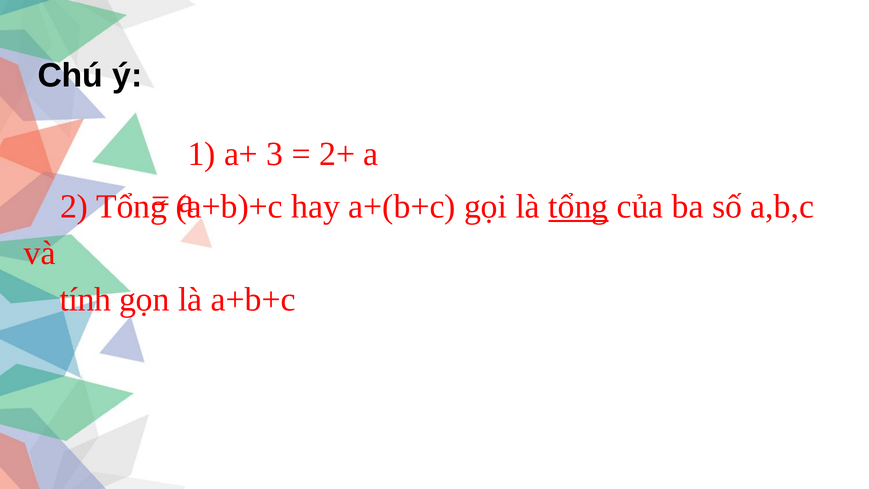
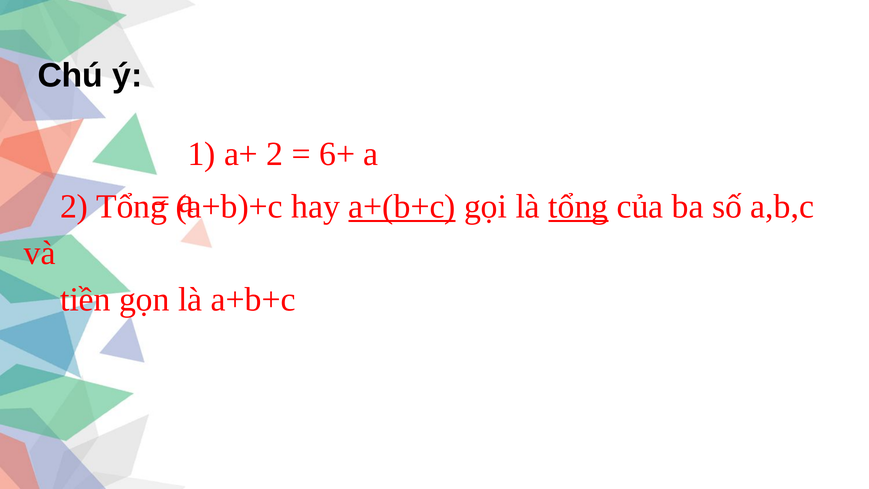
a+ 3: 3 -> 2
2+: 2+ -> 6+
a+(b+c underline: none -> present
tính: tính -> tiền
